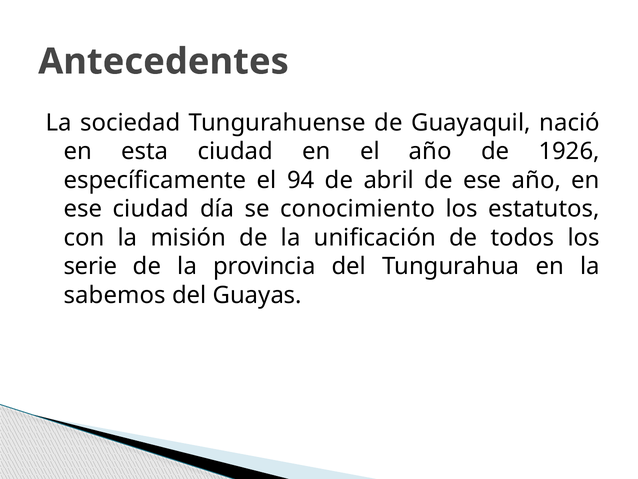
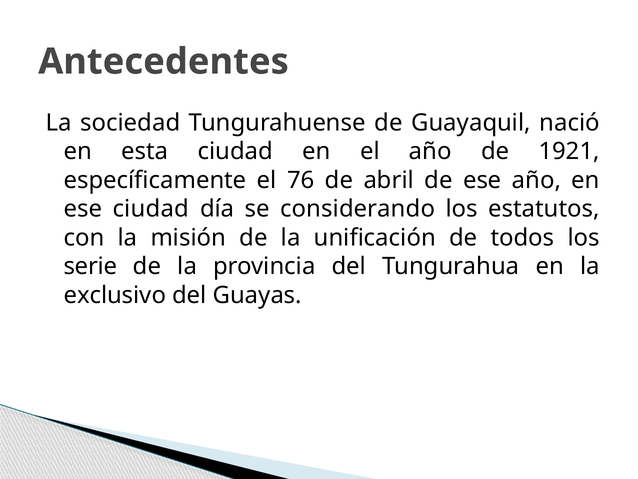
1926: 1926 -> 1921
94: 94 -> 76
conocimiento: conocimiento -> considerando
sabemos: sabemos -> exclusivo
